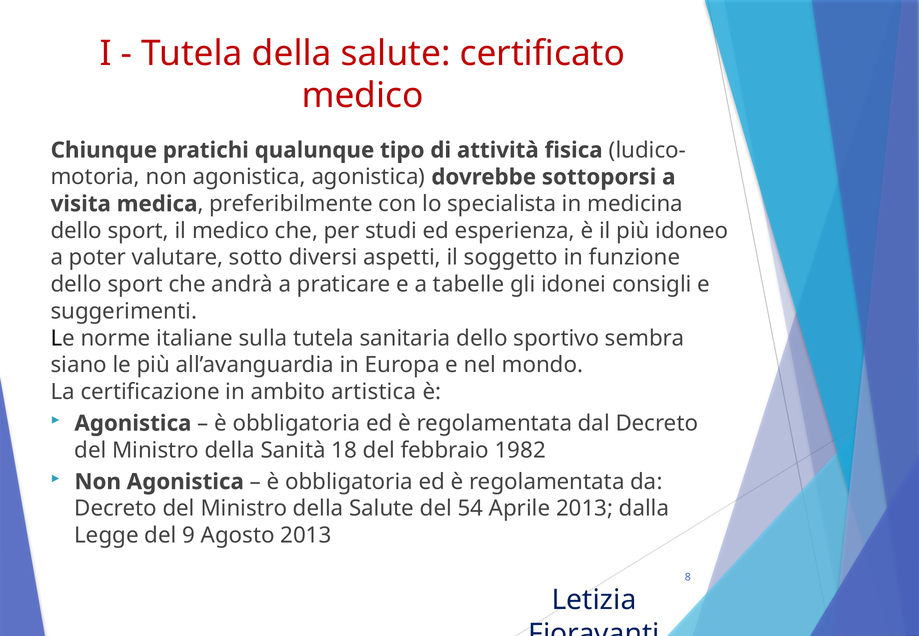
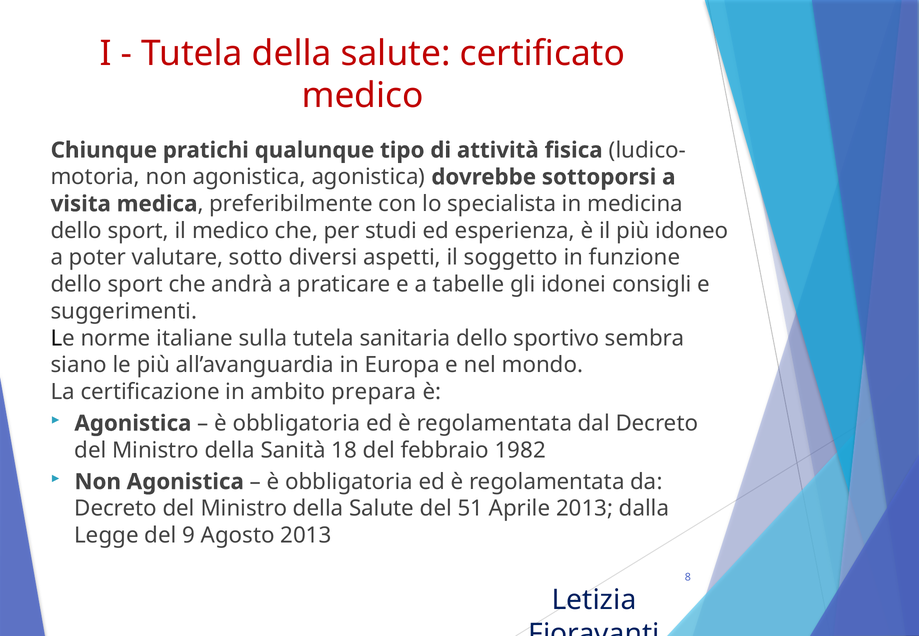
artistica: artistica -> prepara
54: 54 -> 51
